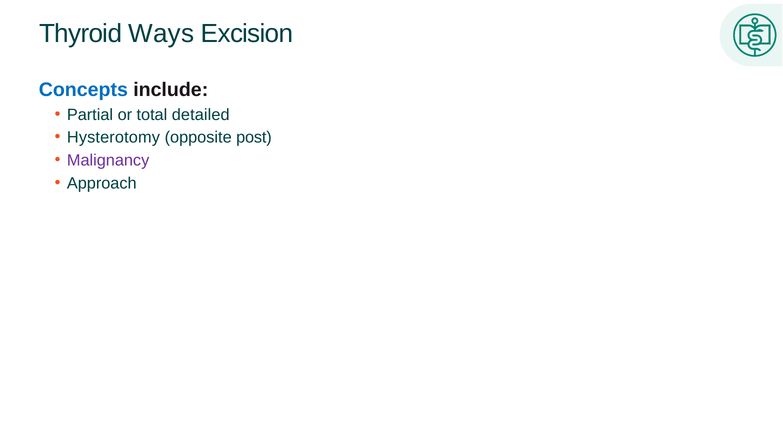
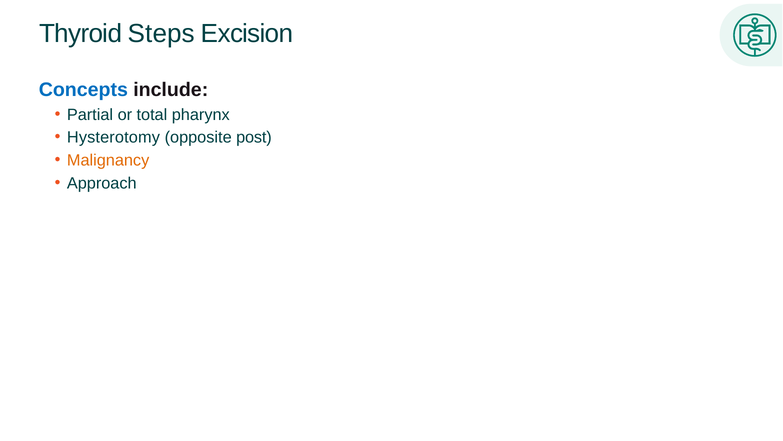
Ways: Ways -> Steps
detailed: detailed -> pharynx
Malignancy colour: purple -> orange
